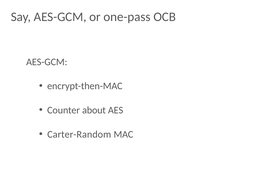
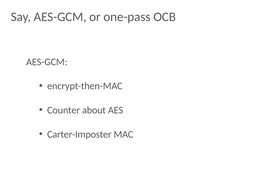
Carter-Random: Carter-Random -> Carter-Imposter
